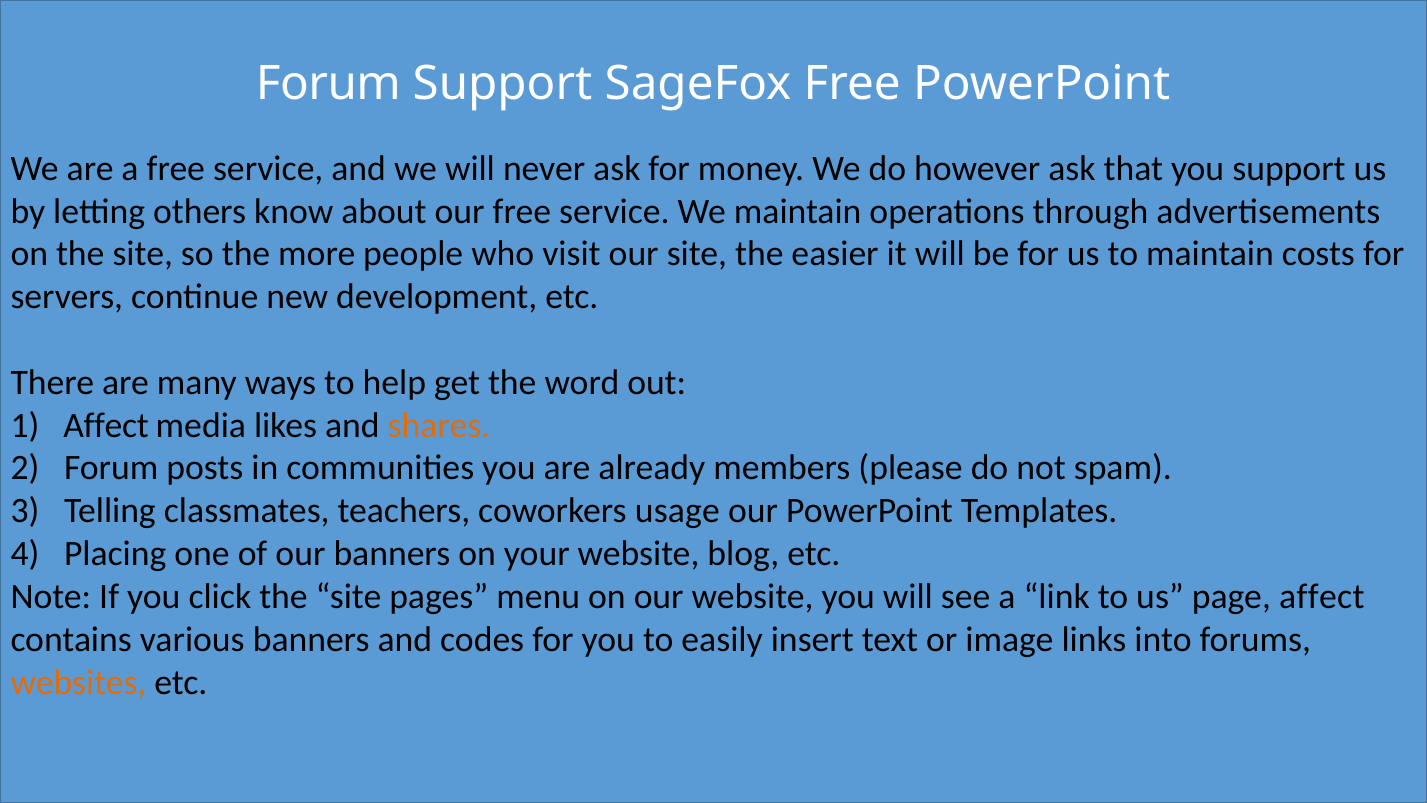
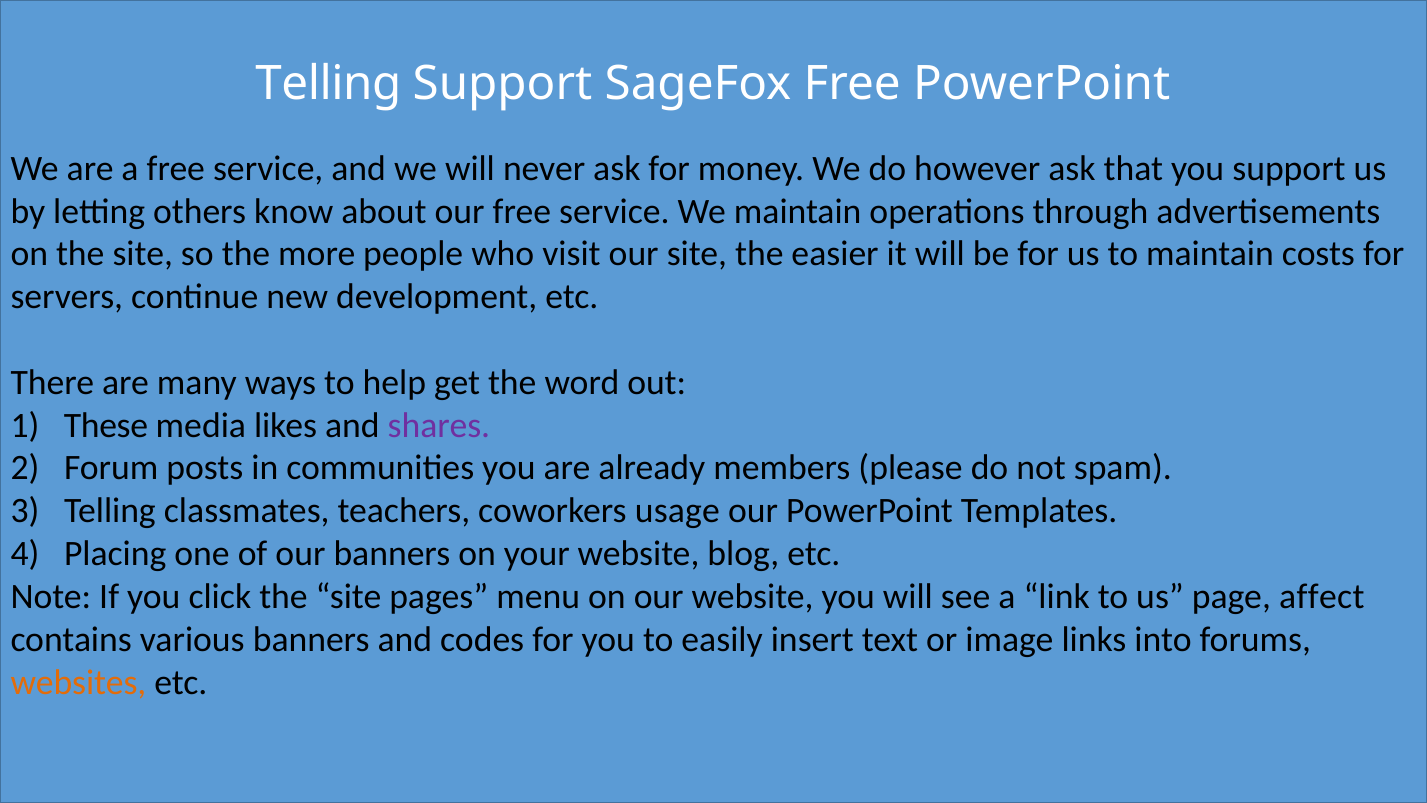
Forum at (328, 84): Forum -> Telling
Affect at (106, 425): Affect -> These
shares colour: orange -> purple
